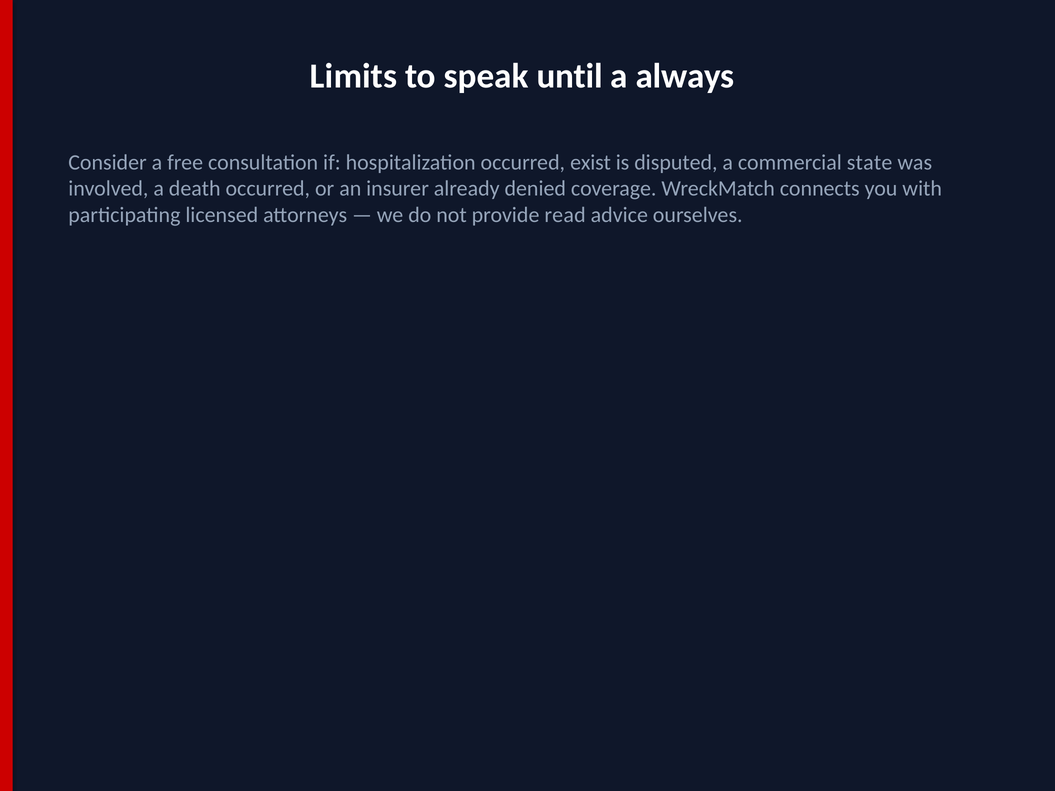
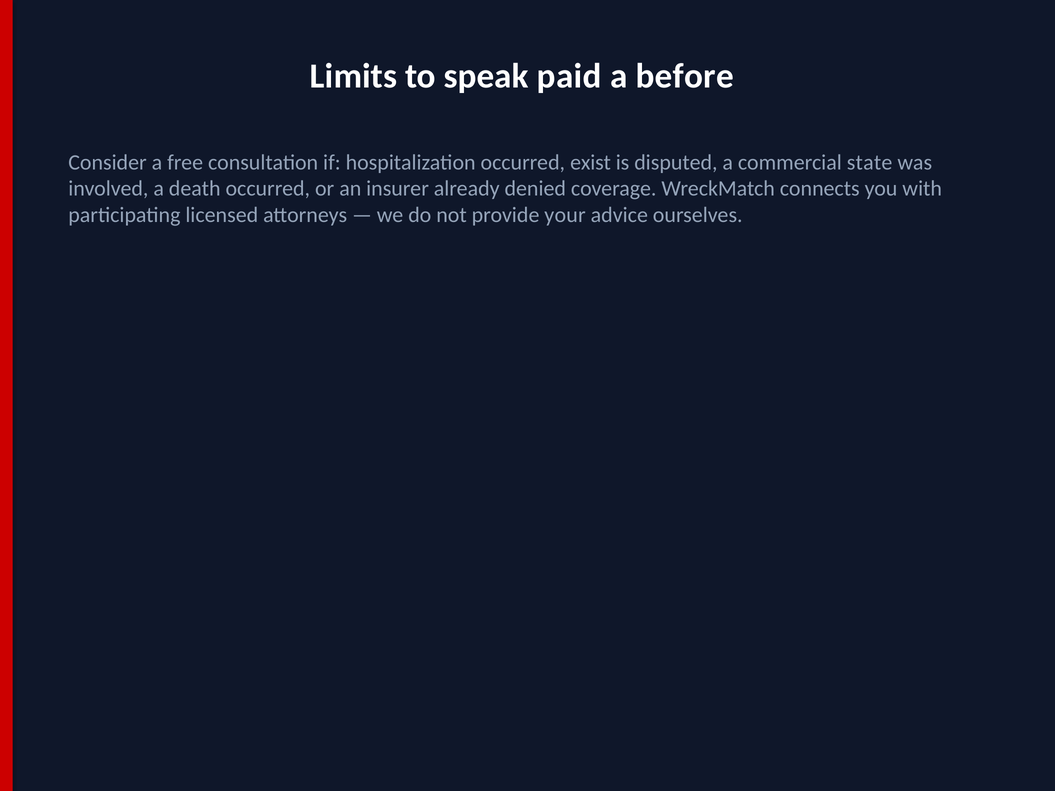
until: until -> paid
always: always -> before
read: read -> your
